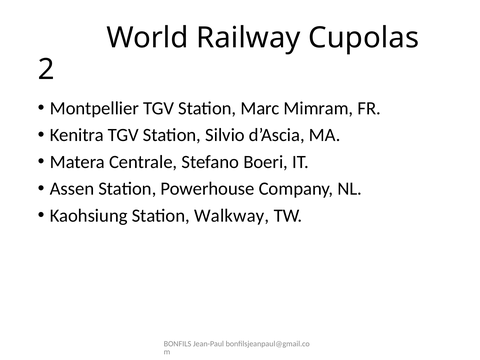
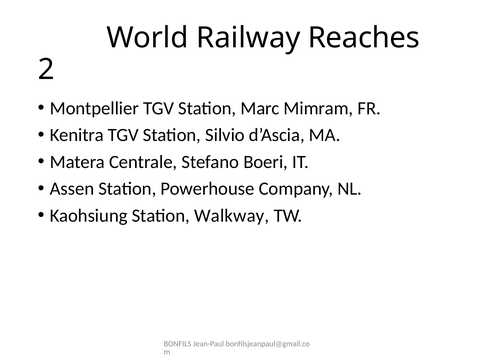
Cupolas: Cupolas -> Reaches
